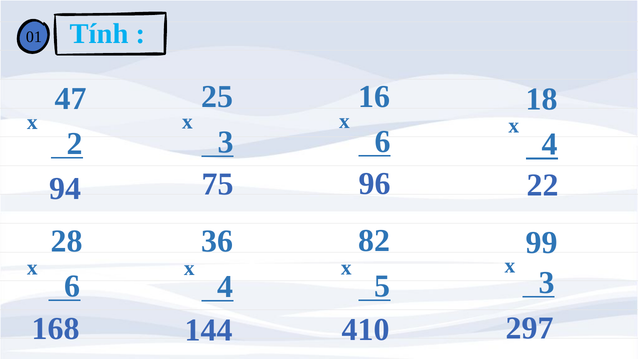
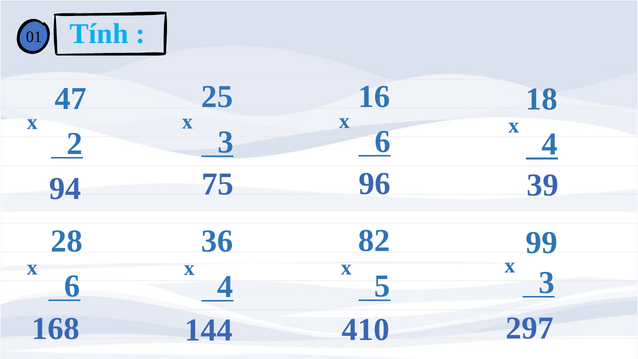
22: 22 -> 39
